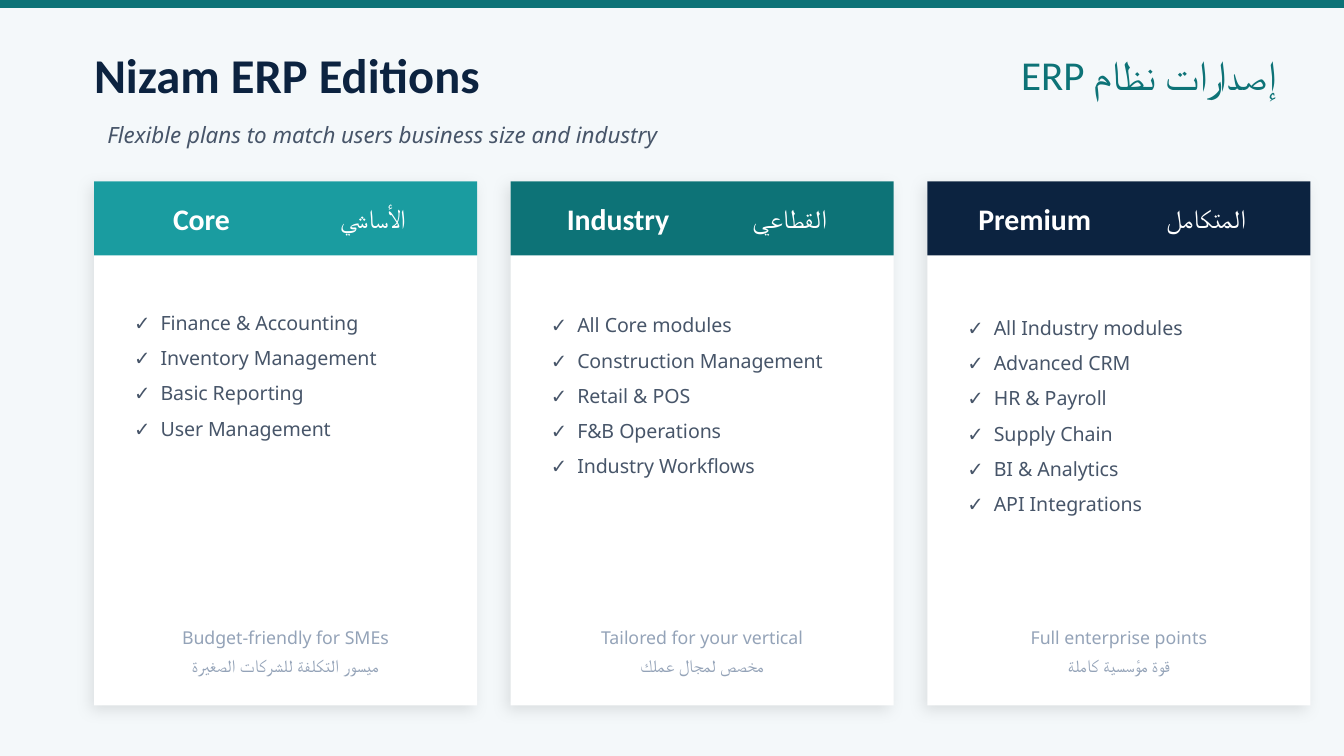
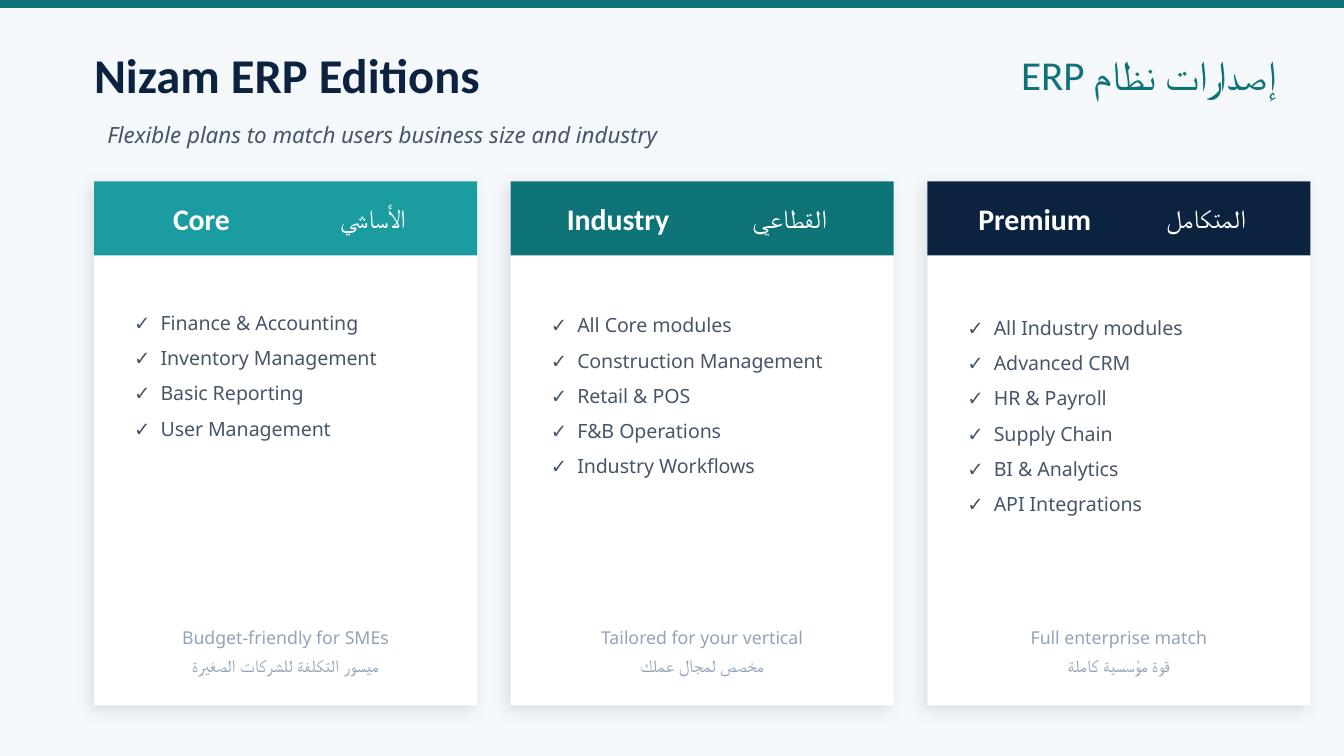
enterprise points: points -> match
